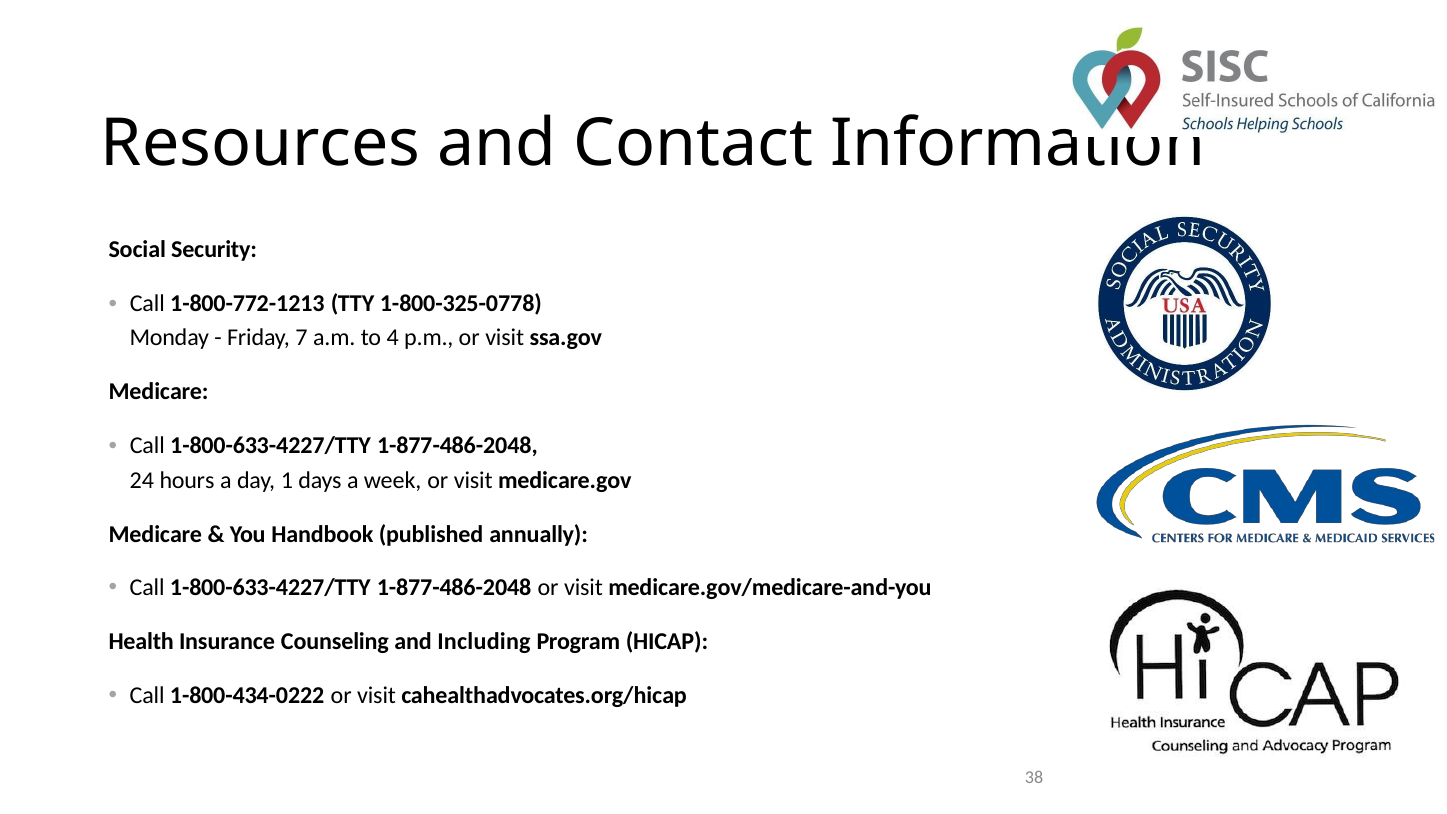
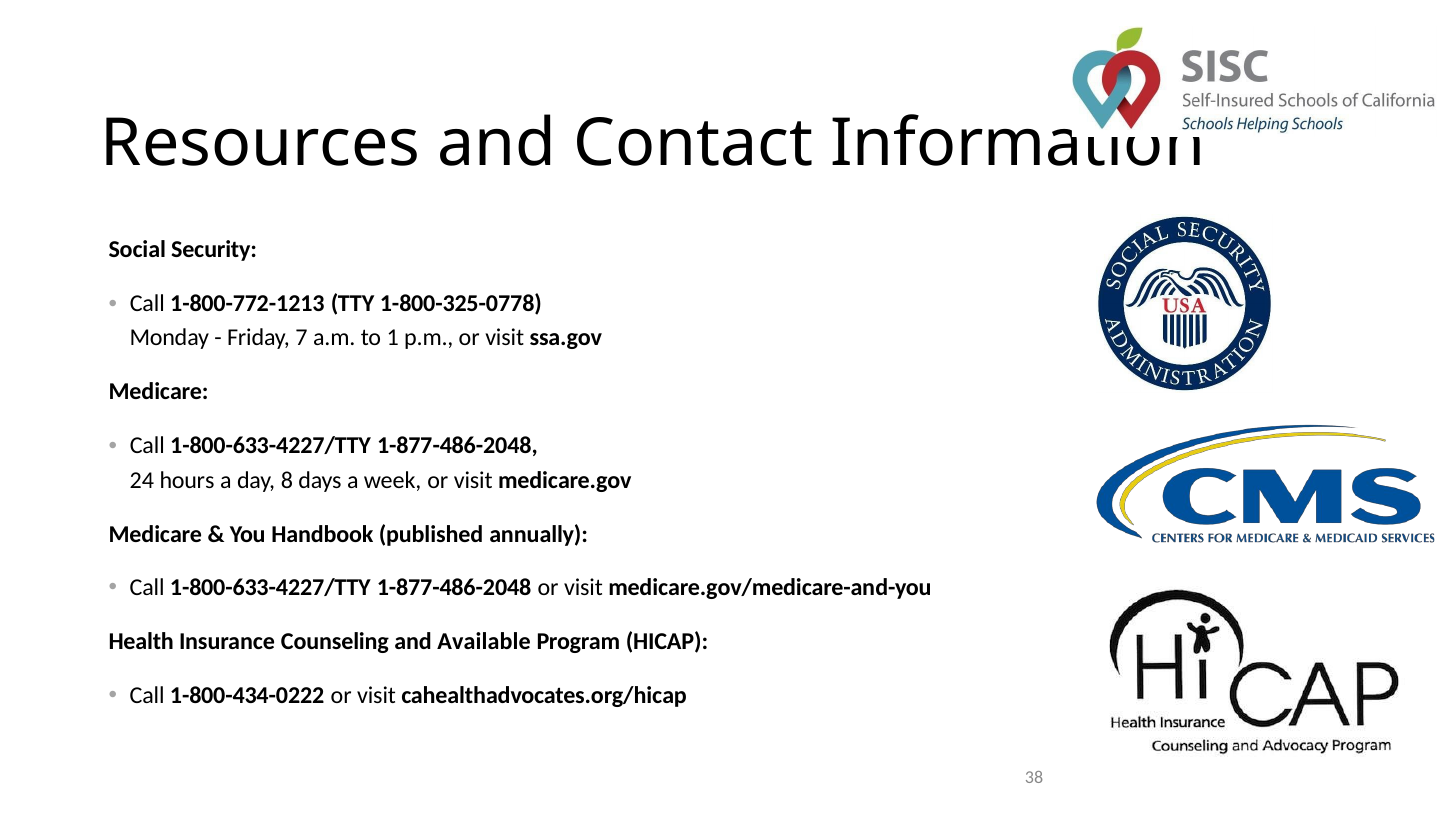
4: 4 -> 1
1: 1 -> 8
Including: Including -> Available
